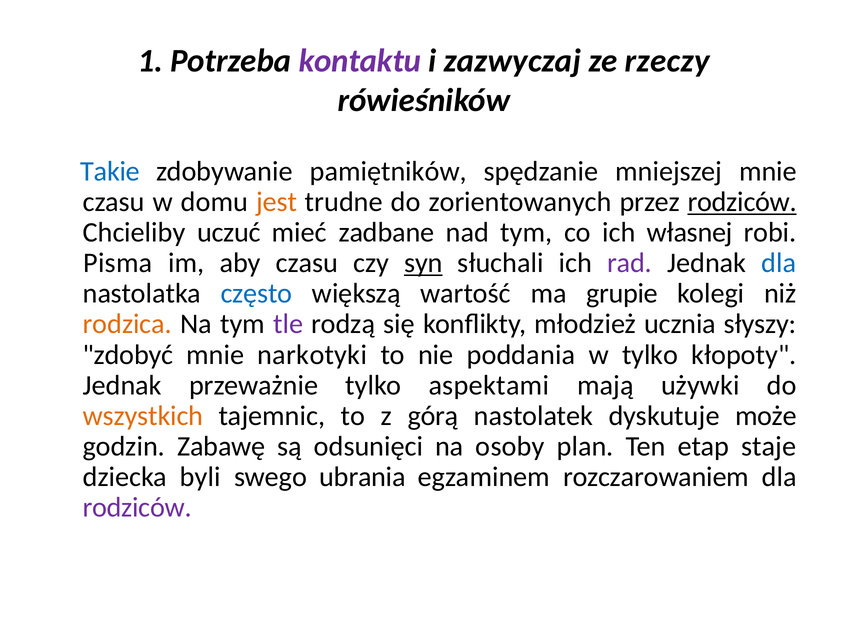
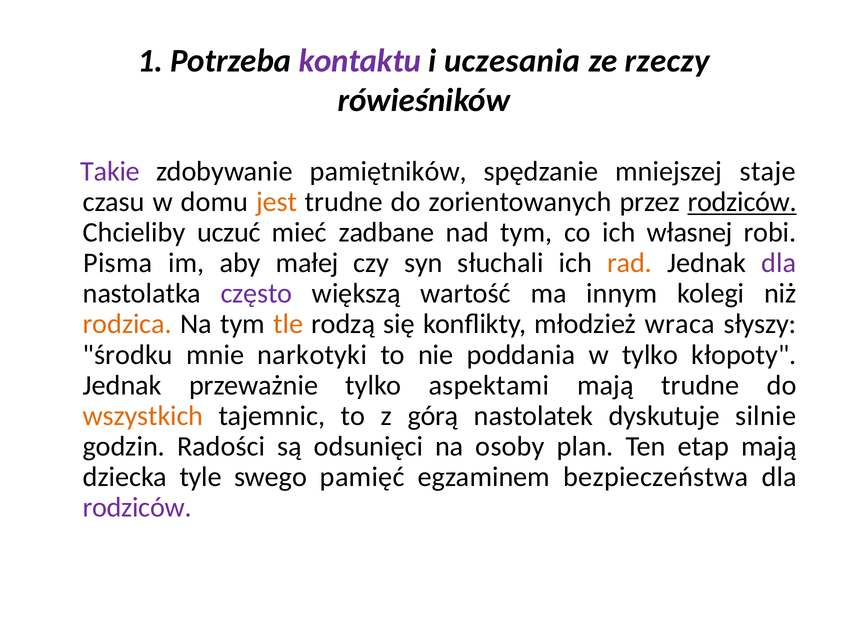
zazwyczaj: zazwyczaj -> uczesania
Takie colour: blue -> purple
mniejszej mnie: mnie -> staje
aby czasu: czasu -> małej
syn underline: present -> none
rad colour: purple -> orange
dla at (779, 263) colour: blue -> purple
często colour: blue -> purple
grupie: grupie -> innym
tle colour: purple -> orange
ucznia: ucznia -> wraca
zdobyć: zdobyć -> środku
mają używki: używki -> trudne
może: może -> silnie
Zabawę: Zabawę -> Radości
etap staje: staje -> mają
byli: byli -> tyle
ubrania: ubrania -> pamięć
rozczarowaniem: rozczarowaniem -> bezpieczeństwa
